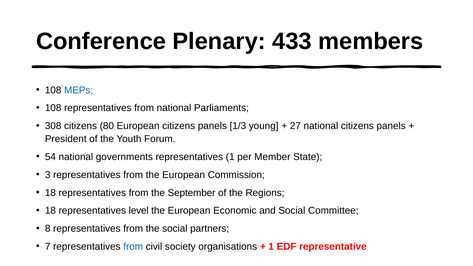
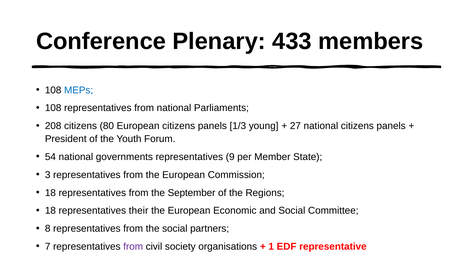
308: 308 -> 208
representatives 1: 1 -> 9
level: level -> their
from at (133, 247) colour: blue -> purple
